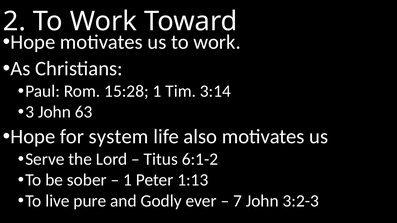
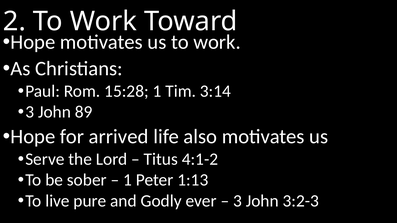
63: 63 -> 89
system: system -> arrived
6:1-2: 6:1-2 -> 4:1-2
7 at (237, 201): 7 -> 3
